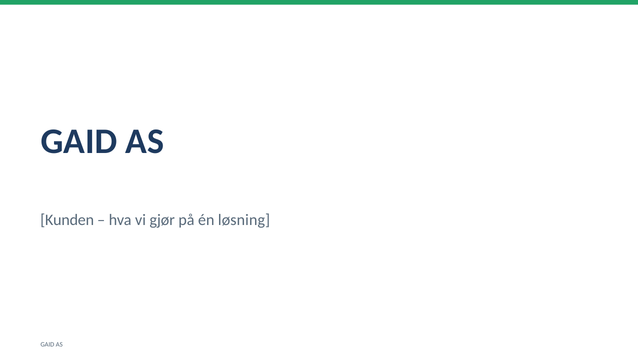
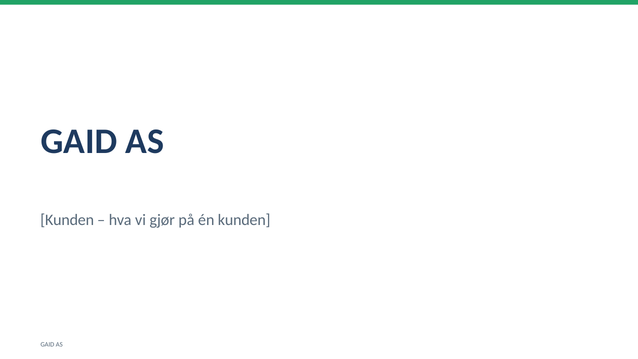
én løsning: løsning -> kunden
